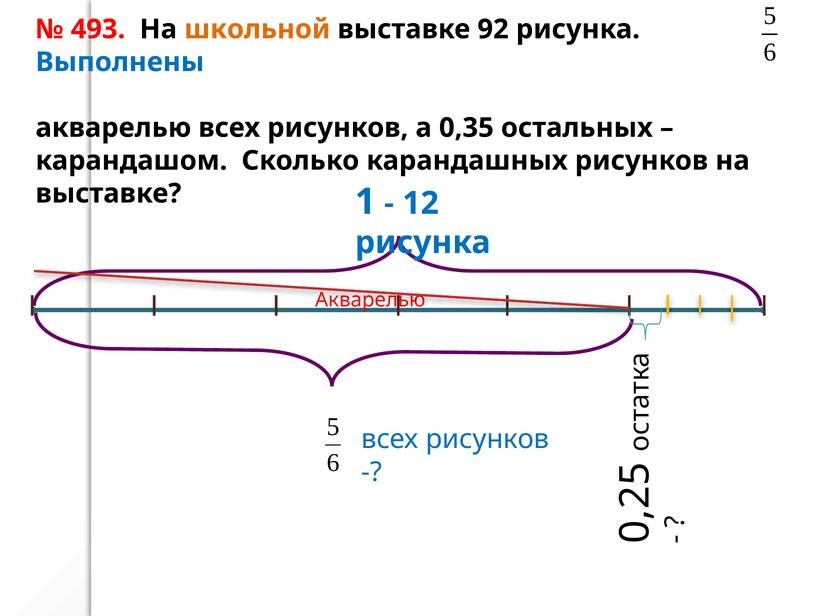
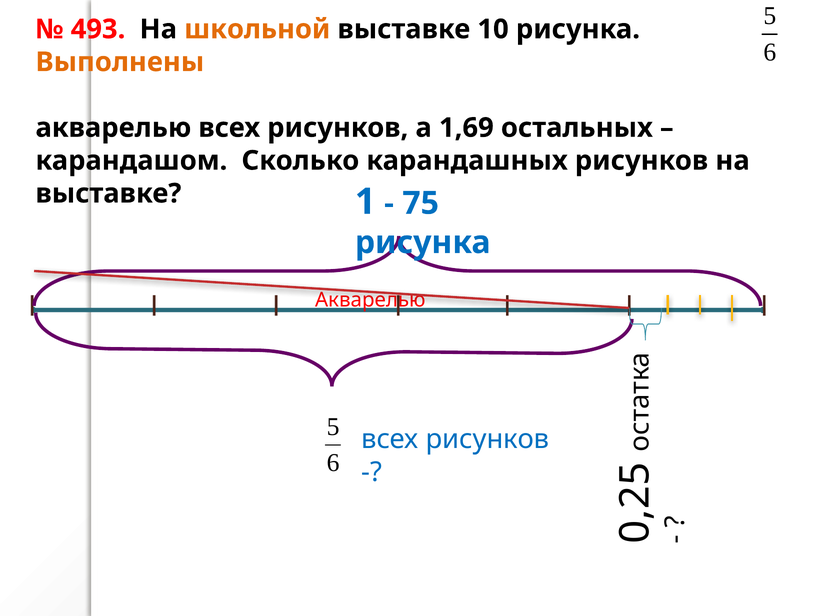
92: 92 -> 10
Выполнены colour: blue -> orange
0,35: 0,35 -> 1,69
12: 12 -> 75
